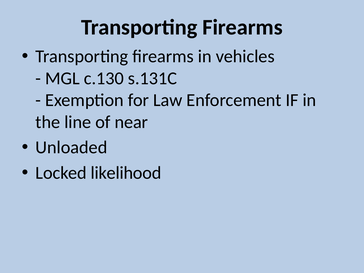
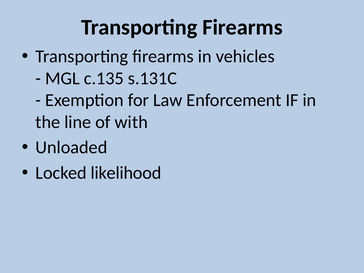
c.130: c.130 -> c.135
near: near -> with
